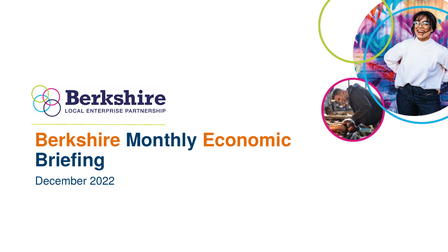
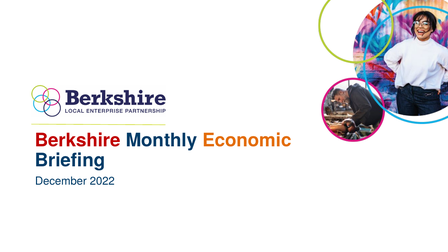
Berkshire colour: orange -> red
